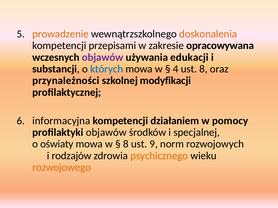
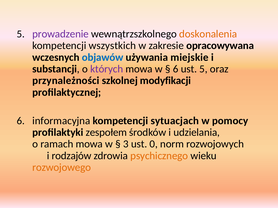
prowadzenie colour: orange -> purple
przepisami: przepisami -> wszystkich
objawów at (103, 57) colour: purple -> blue
edukacji: edukacji -> miejskie
których colour: blue -> purple
4 at (176, 69): 4 -> 6
ust 8: 8 -> 5
działaniem: działaniem -> sytuacjach
profilaktyki objawów: objawów -> zespołem
specjalnej: specjalnej -> udzielania
oświaty: oświaty -> ramach
8 at (126, 144): 8 -> 3
9: 9 -> 0
